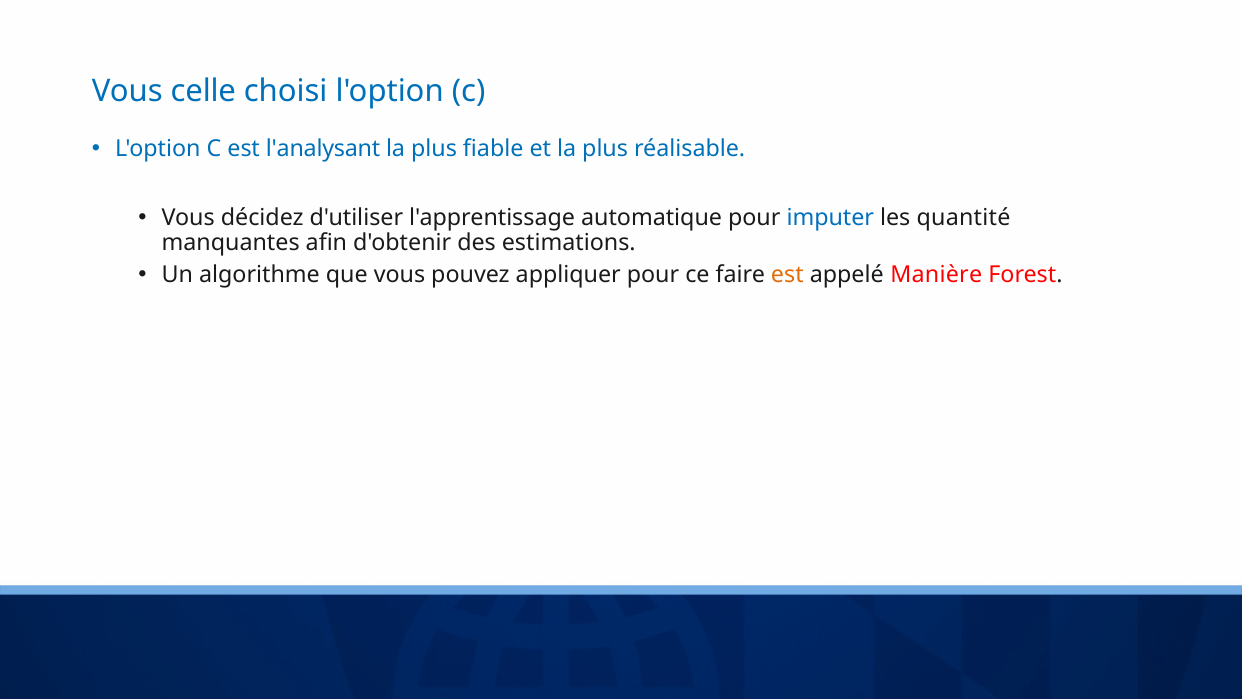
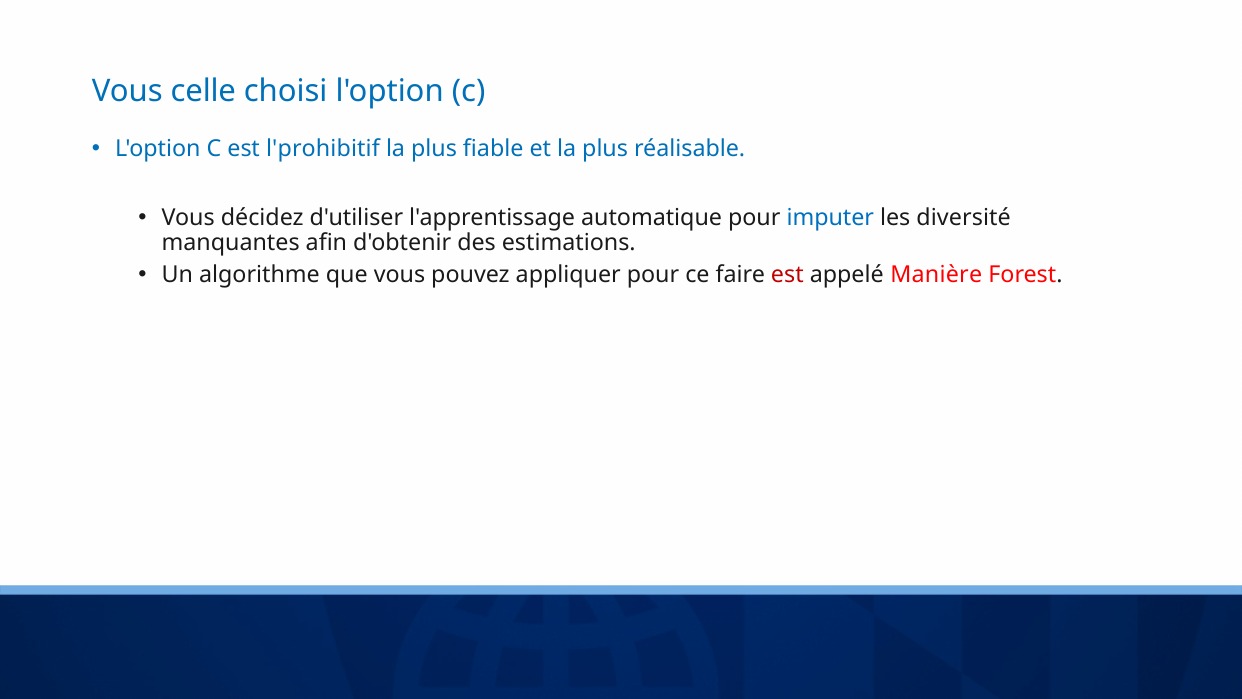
l'analysant: l'analysant -> l'prohibitif
quantité: quantité -> diversité
est at (787, 275) colour: orange -> red
